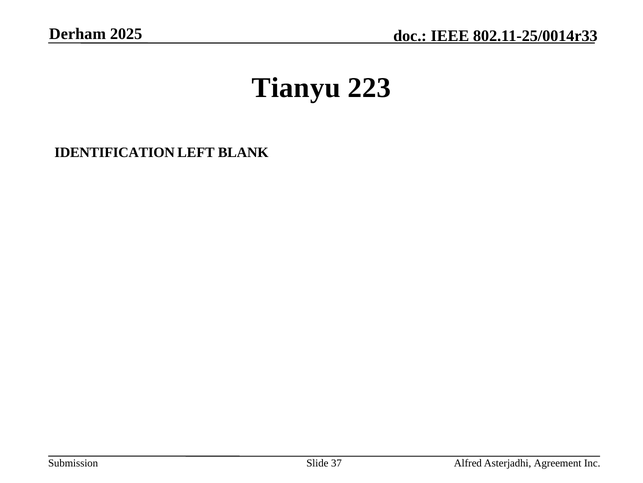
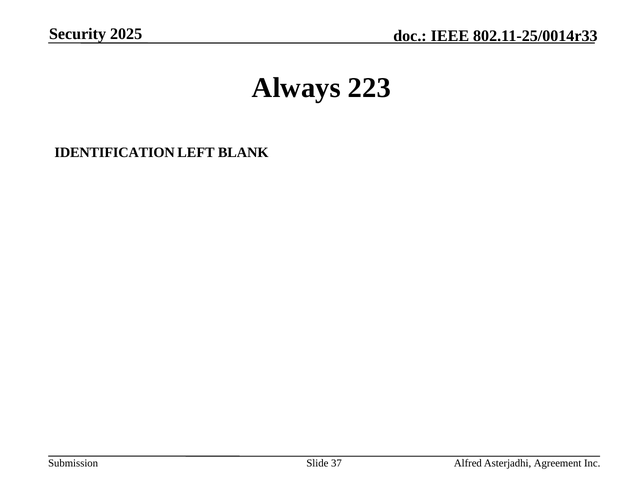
Derham: Derham -> Security
Tianyu: Tianyu -> Always
